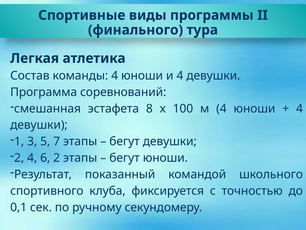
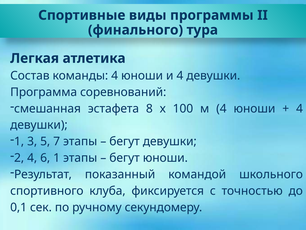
6 2: 2 -> 1
